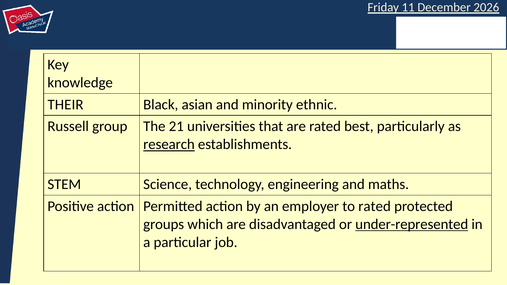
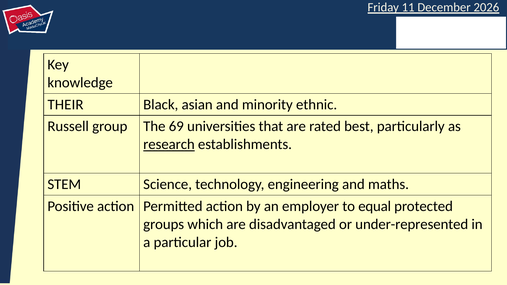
21: 21 -> 69
to rated: rated -> equal
under-represented underline: present -> none
